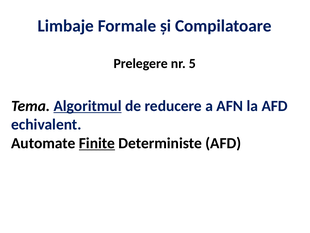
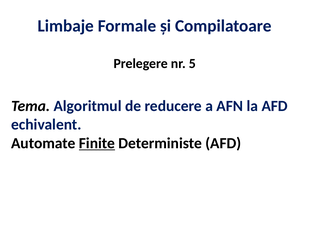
Algoritmul underline: present -> none
